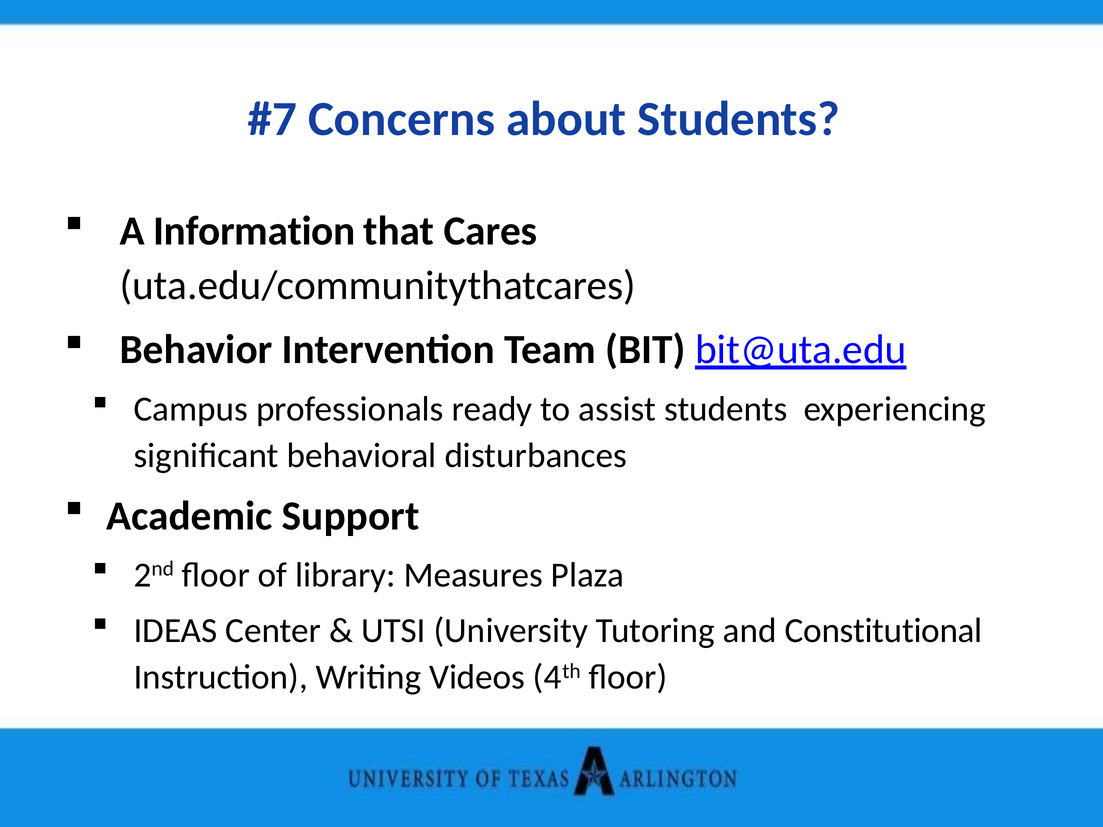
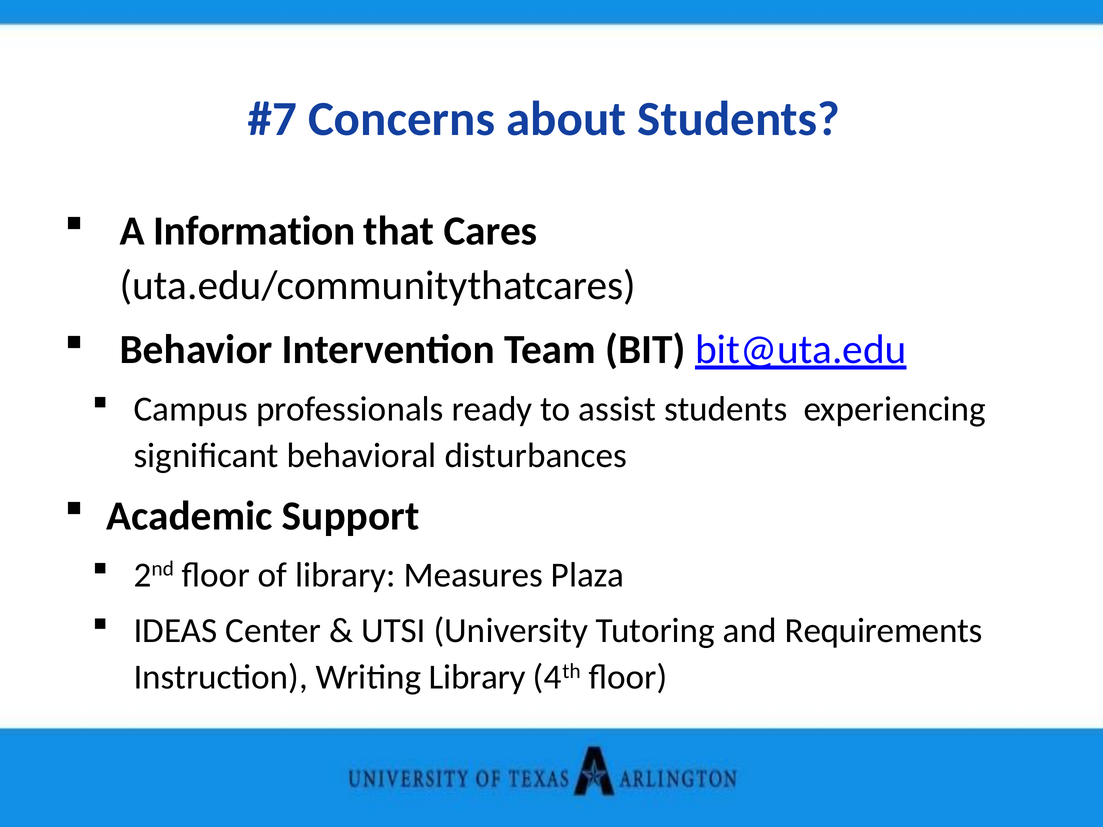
Constitutional: Constitutional -> Requirements
Writing Videos: Videos -> Library
